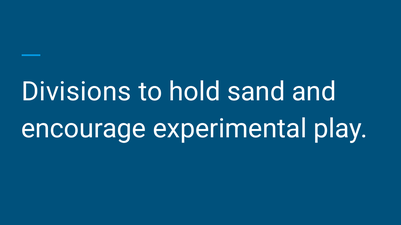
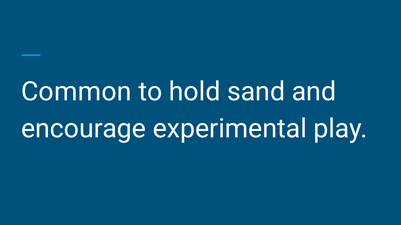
Divisions: Divisions -> Common
